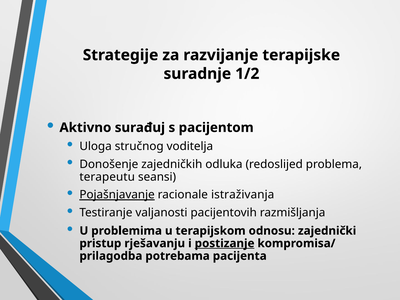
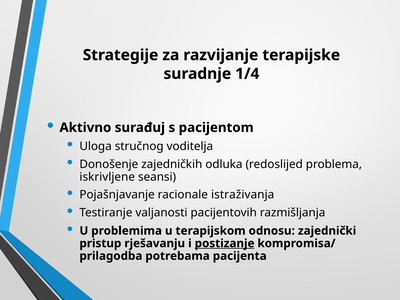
1/2: 1/2 -> 1/4
terapeutu: terapeutu -> iskrivljene
Pojašnjavanje underline: present -> none
